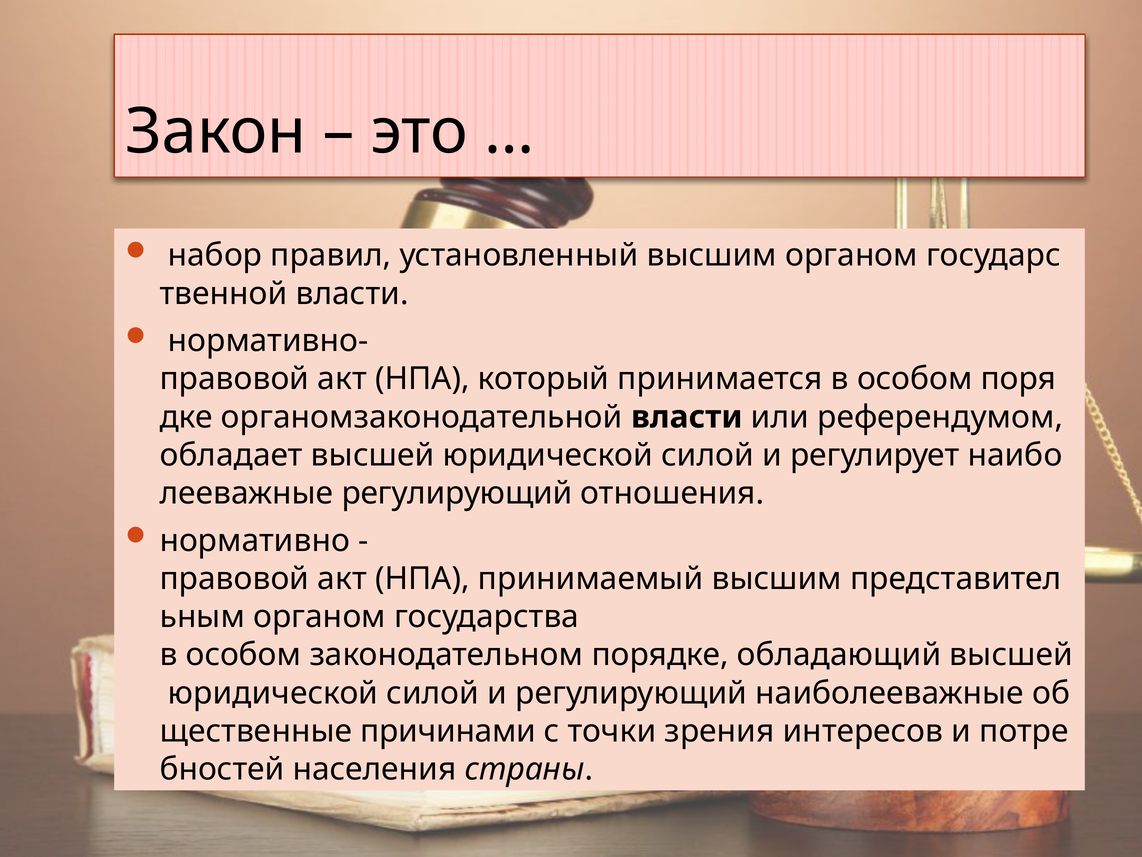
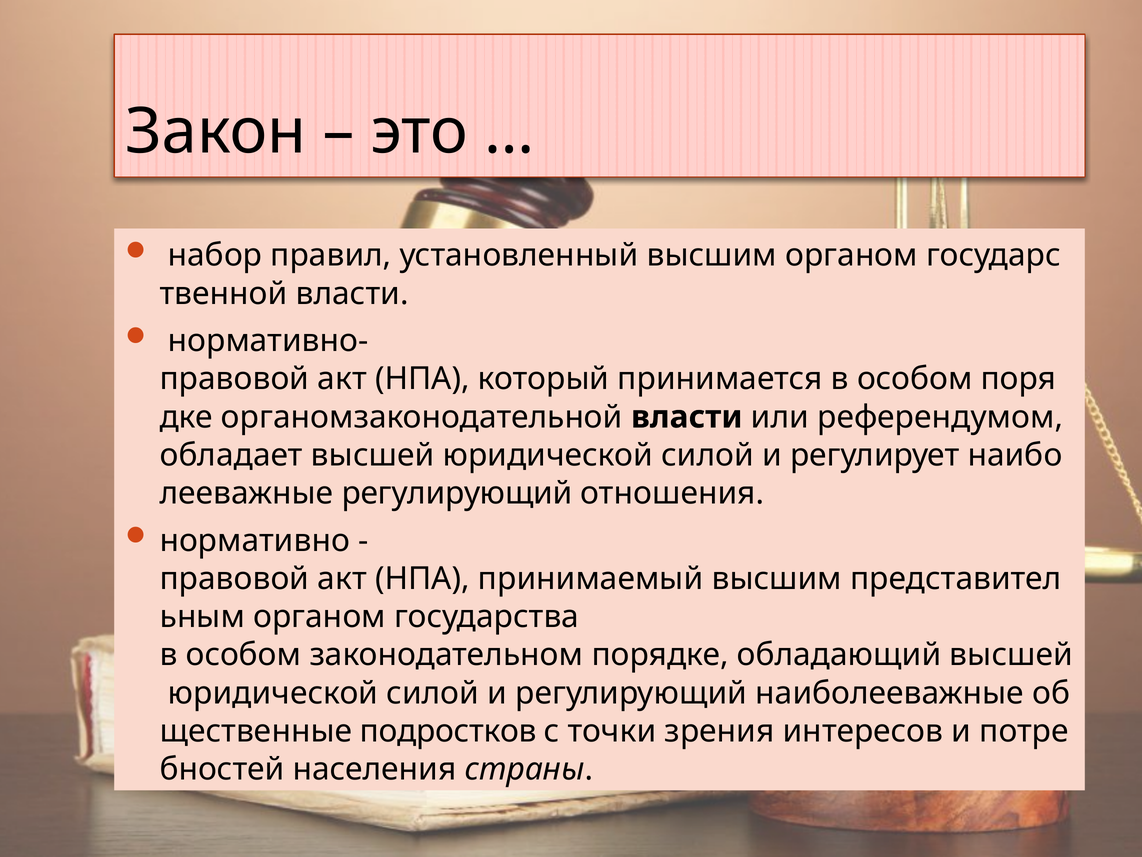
причинами: причинами -> подростков
